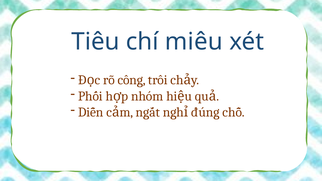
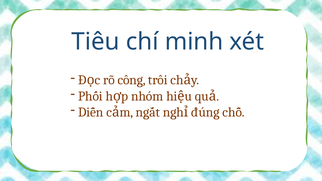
miêu: miêu -> minh
